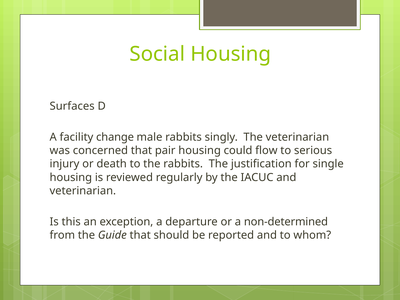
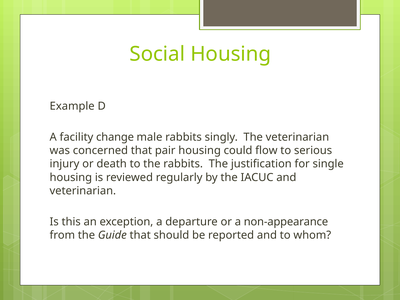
Surfaces: Surfaces -> Example
non-determined: non-determined -> non-appearance
